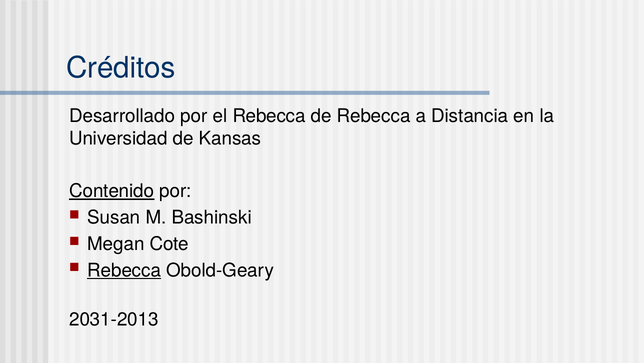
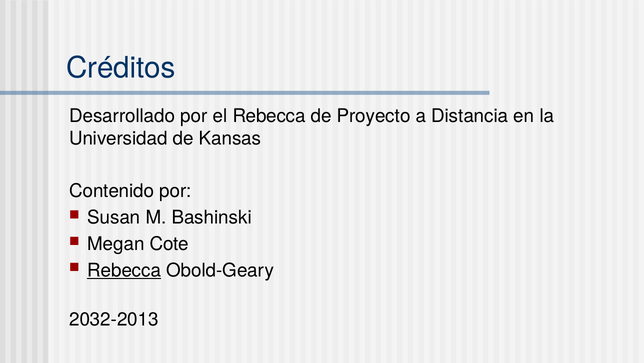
de Rebecca: Rebecca -> Proyecto
Contenido underline: present -> none
2031-2013: 2031-2013 -> 2032-2013
